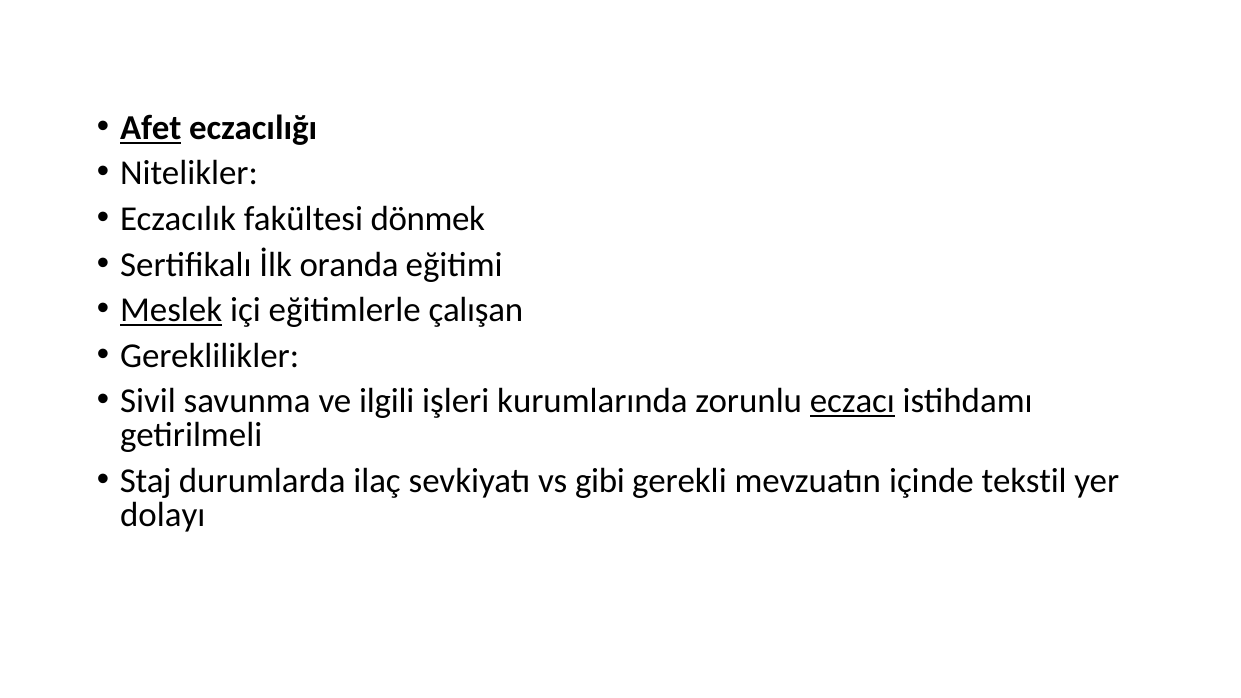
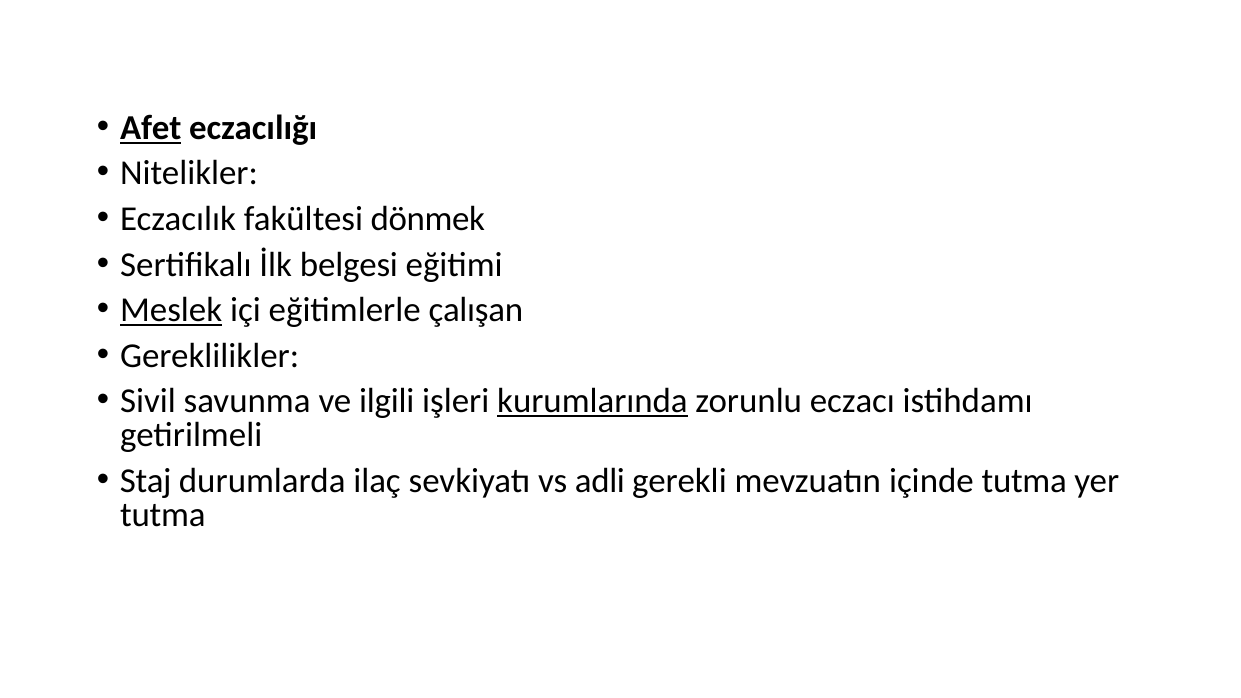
oranda: oranda -> belgesi
kurumlarında underline: none -> present
eczacı underline: present -> none
gibi: gibi -> adli
içinde tekstil: tekstil -> tutma
dolayı at (163, 515): dolayı -> tutma
